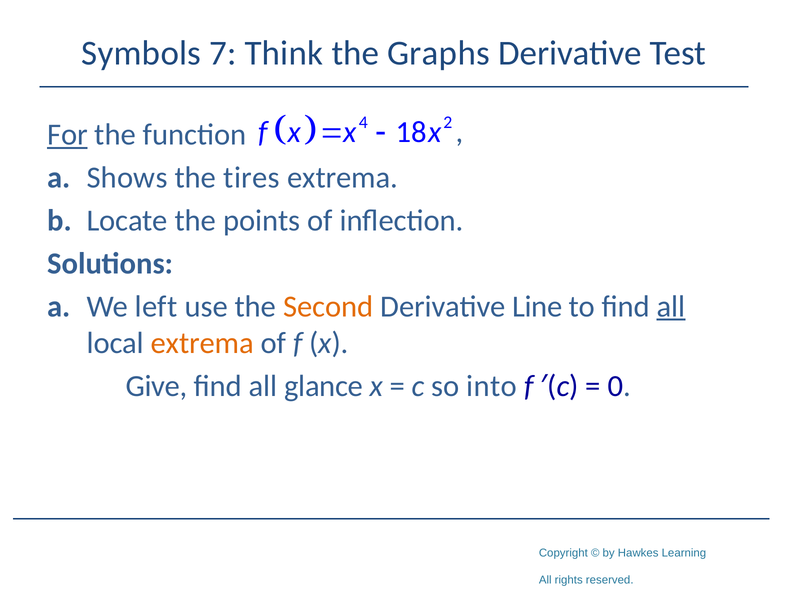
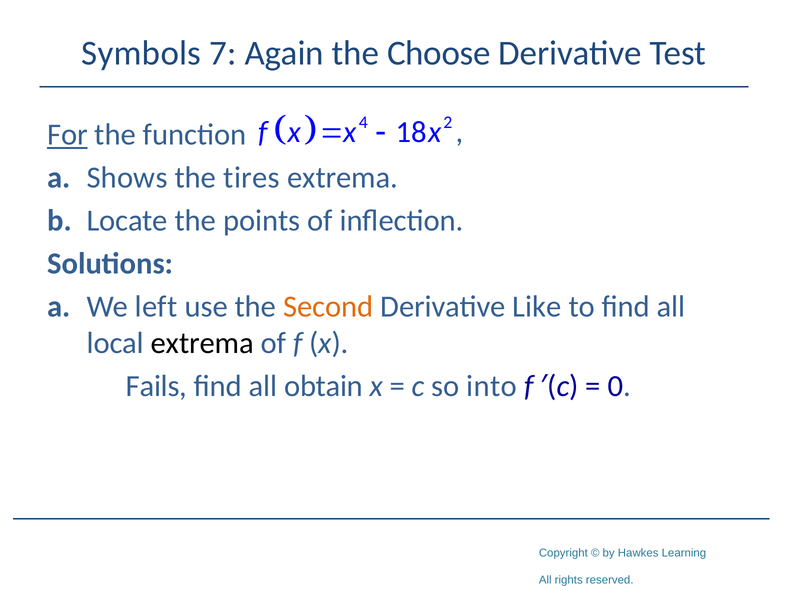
Think: Think -> Again
Graphs: Graphs -> Choose
Line: Line -> Like
all at (671, 306) underline: present -> none
extrema at (202, 343) colour: orange -> black
Give: Give -> Fails
glance: glance -> obtain
